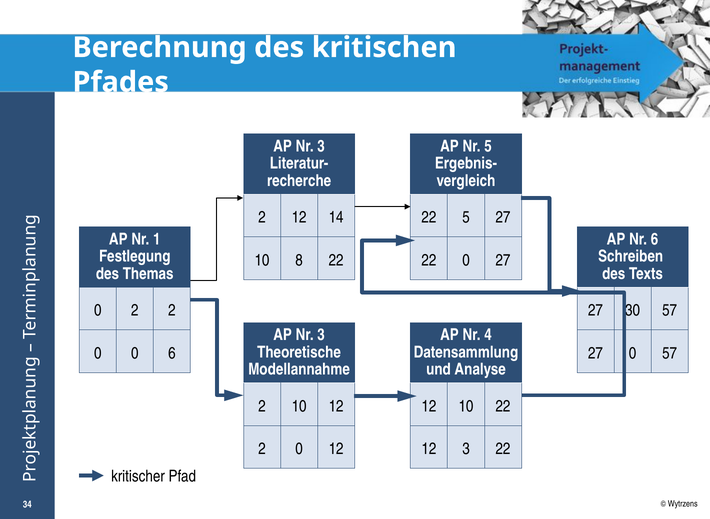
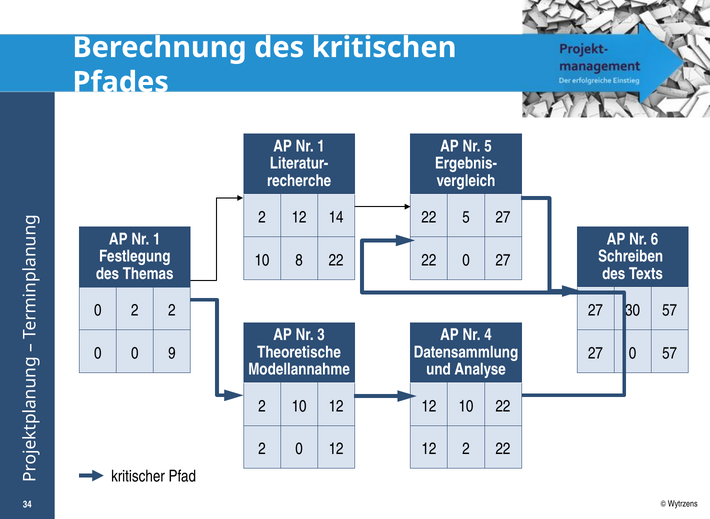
3 at (321, 146): 3 -> 1
0 6: 6 -> 9
3 at (466, 449): 3 -> 2
